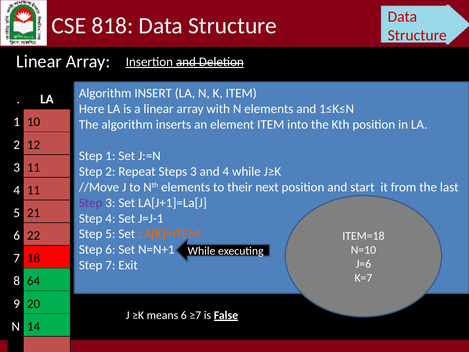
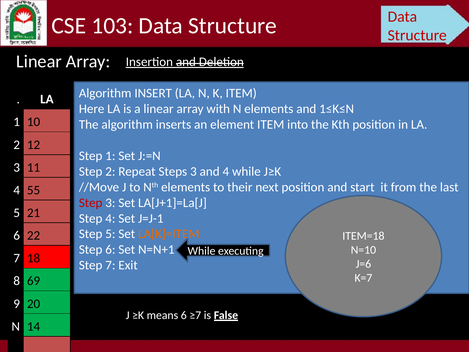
818: 818 -> 103
4 11: 11 -> 55
Step at (91, 203) colour: purple -> red
64: 64 -> 69
